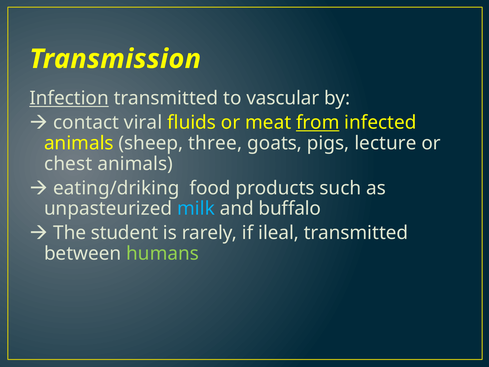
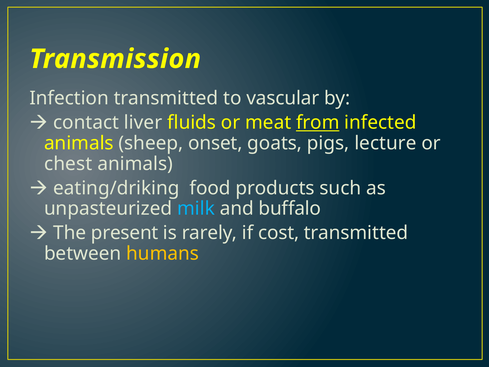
Infection underline: present -> none
viral: viral -> liver
three: three -> onset
student: student -> present
ileal: ileal -> cost
humans colour: light green -> yellow
